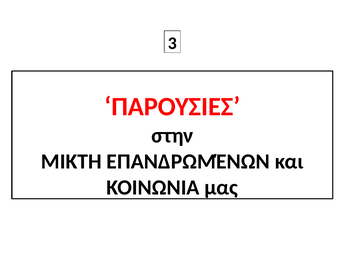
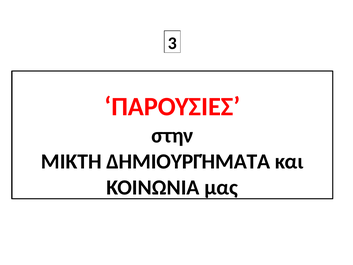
ΕΠΑΝΔΡΩΜΈΝΩΝ: ΕΠΑΝΔΡΩΜΈΝΩΝ -> ΔΗΜΙΟΥΡΓΉΜΑΤΑ
